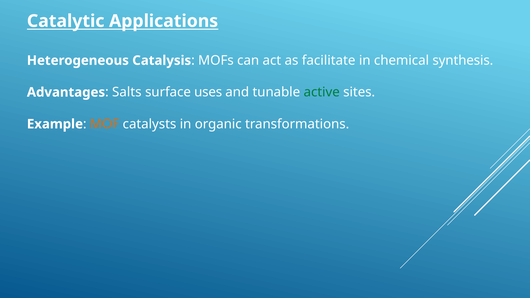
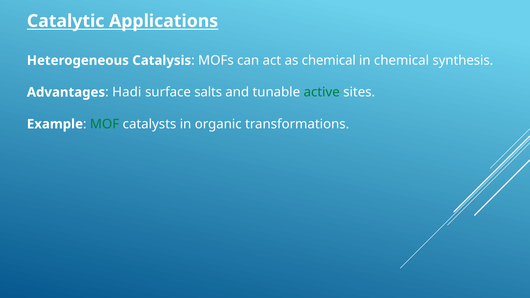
as facilitate: facilitate -> chemical
Salts: Salts -> Hadi
uses: uses -> salts
MOF colour: orange -> green
